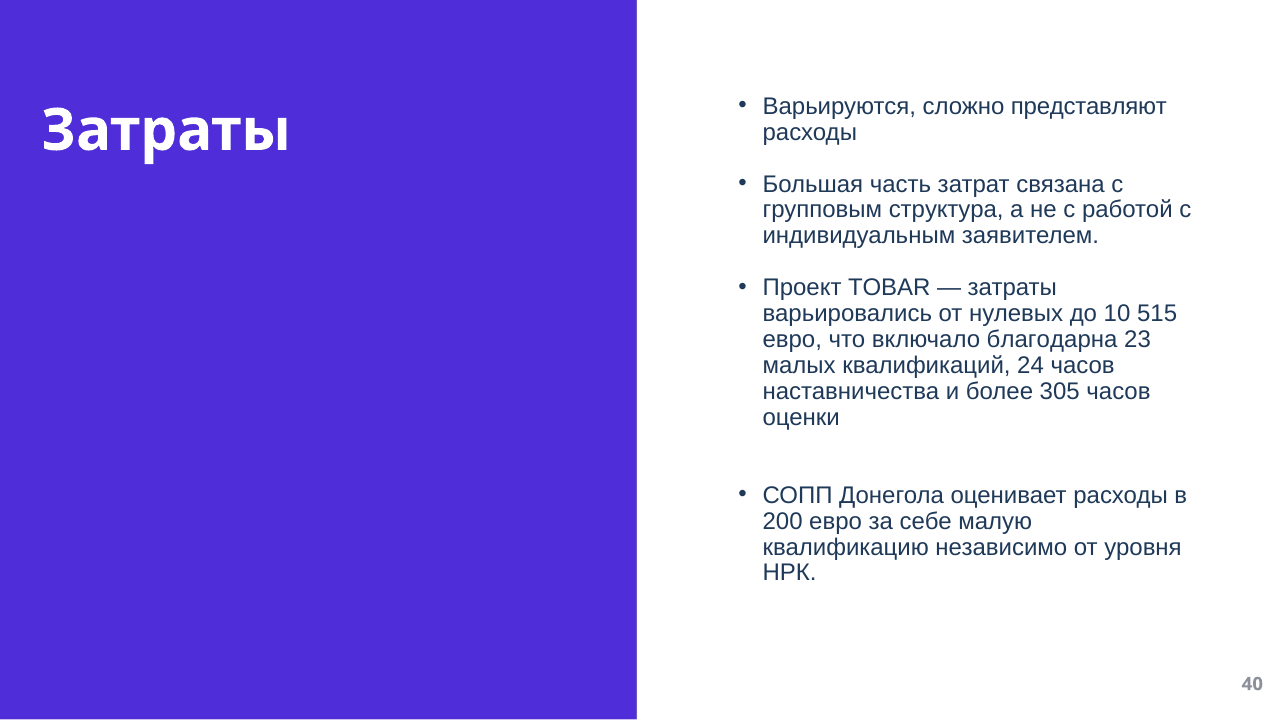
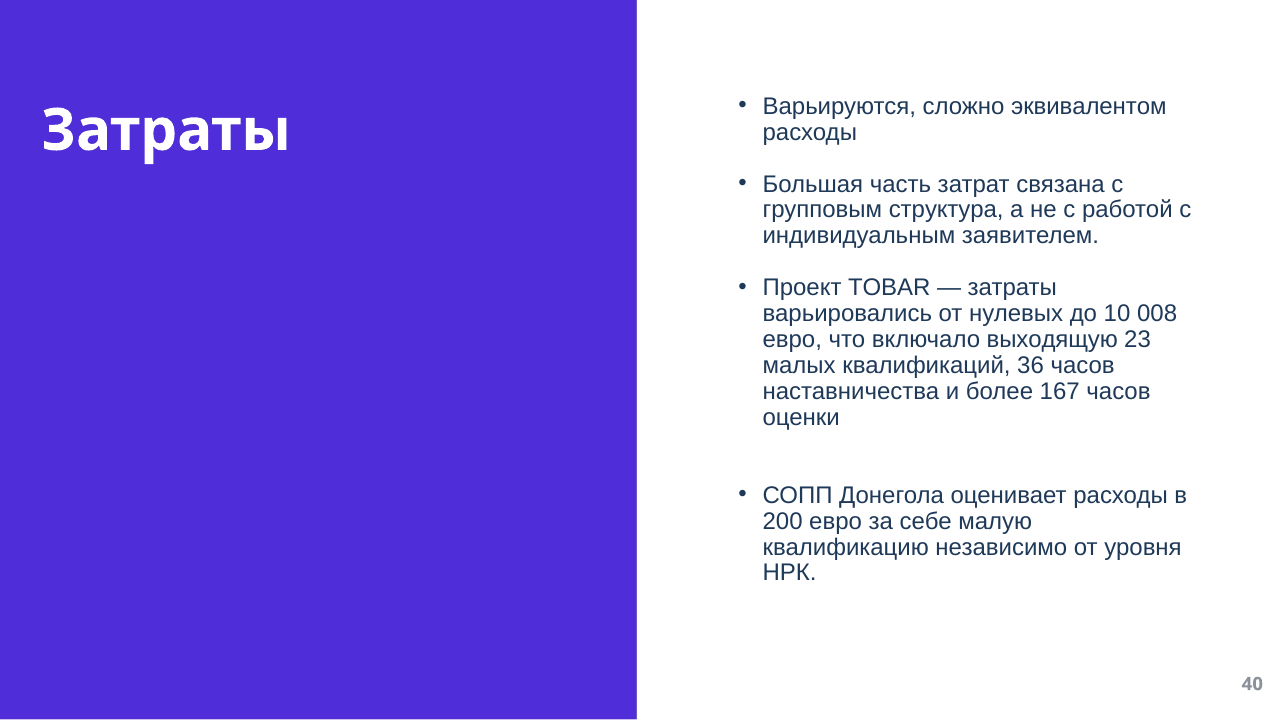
представляют: представляют -> эквивалентом
515: 515 -> 008
благодарна: благодарна -> выходящую
24: 24 -> 36
305: 305 -> 167
